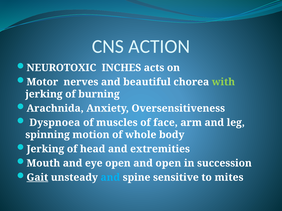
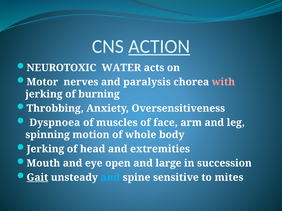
ACTION underline: none -> present
INCHES: INCHES -> WATER
beautiful: beautiful -> paralysis
with colour: light green -> pink
Arachnida: Arachnida -> Throbbing
and open: open -> large
